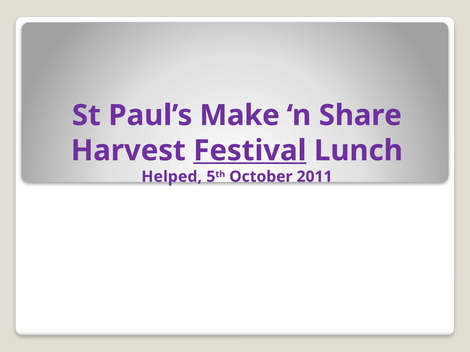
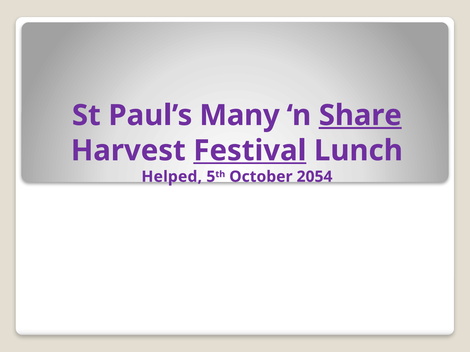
Make: Make -> Many
Share underline: none -> present
2011: 2011 -> 2054
